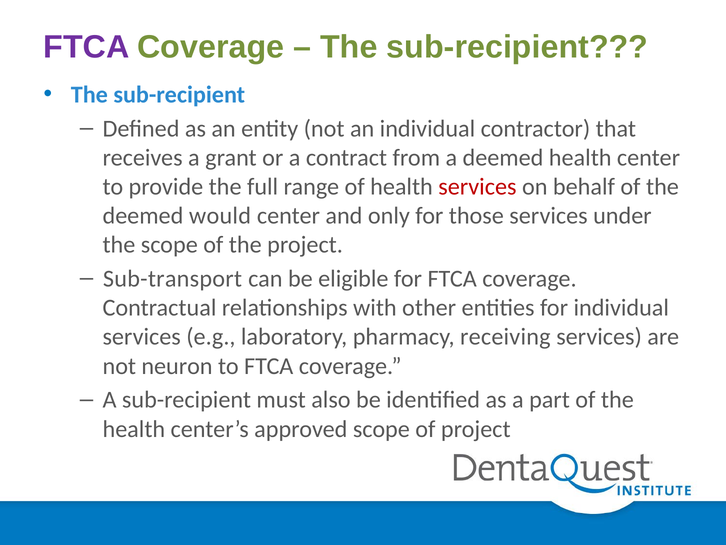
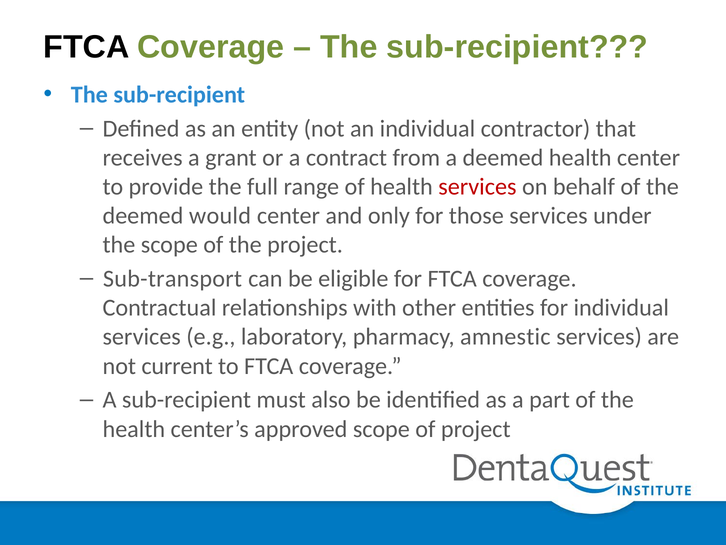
FTCA at (86, 47) colour: purple -> black
receiving: receiving -> amnestic
neuron: neuron -> current
